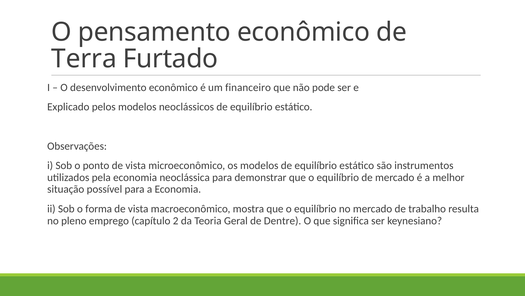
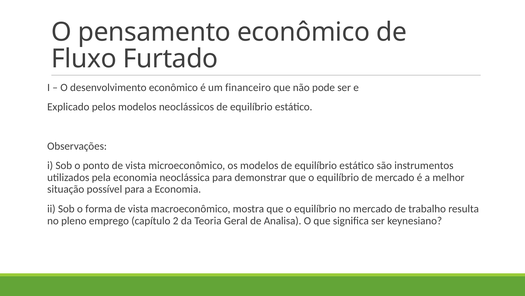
Terra: Terra -> Fluxo
Dentre: Dentre -> Analisa
